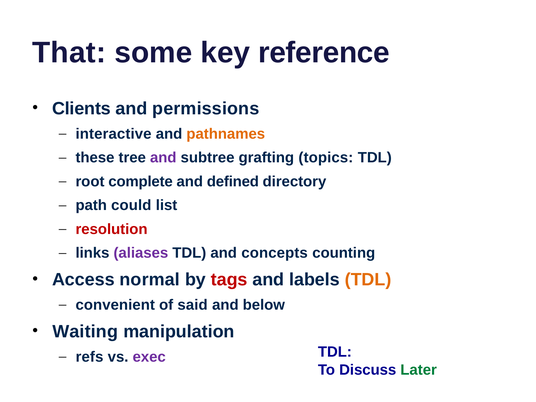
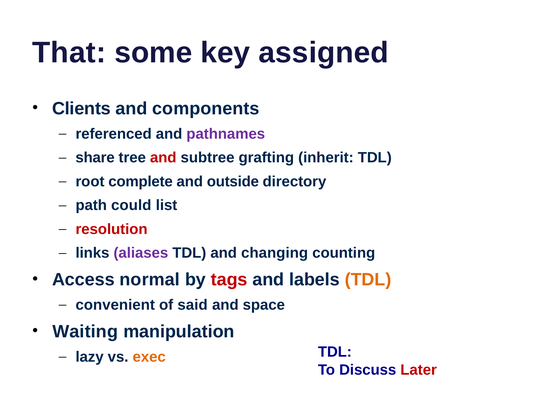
reference: reference -> assigned
permissions: permissions -> components
interactive: interactive -> referenced
pathnames colour: orange -> purple
these: these -> share
and at (163, 158) colour: purple -> red
topics: topics -> inherit
defined: defined -> outside
concepts: concepts -> changing
below: below -> space
refs: refs -> lazy
exec colour: purple -> orange
Later colour: green -> red
